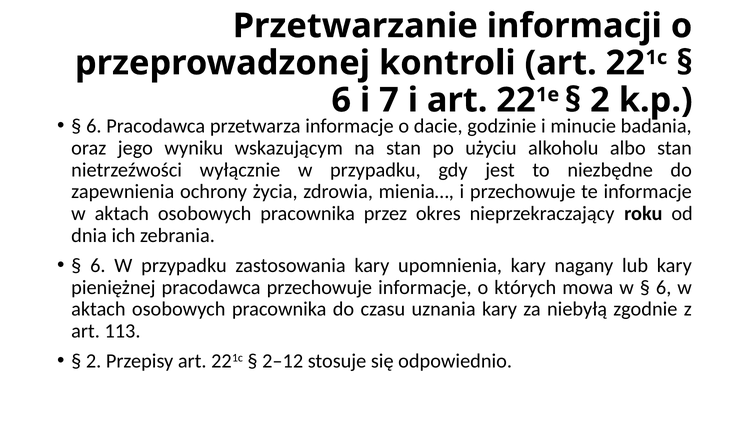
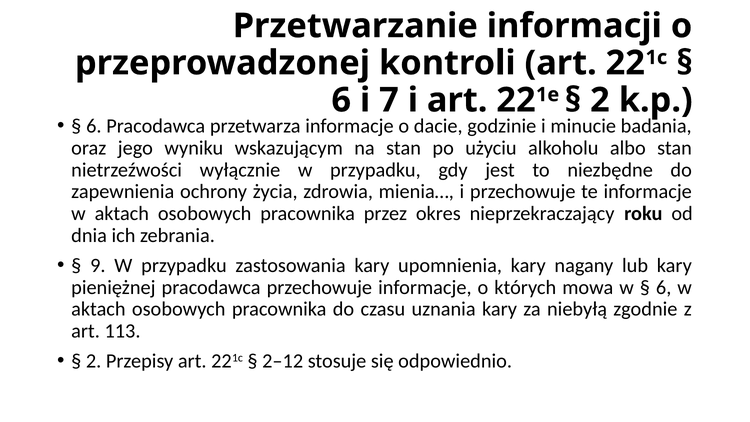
6 at (98, 265): 6 -> 9
